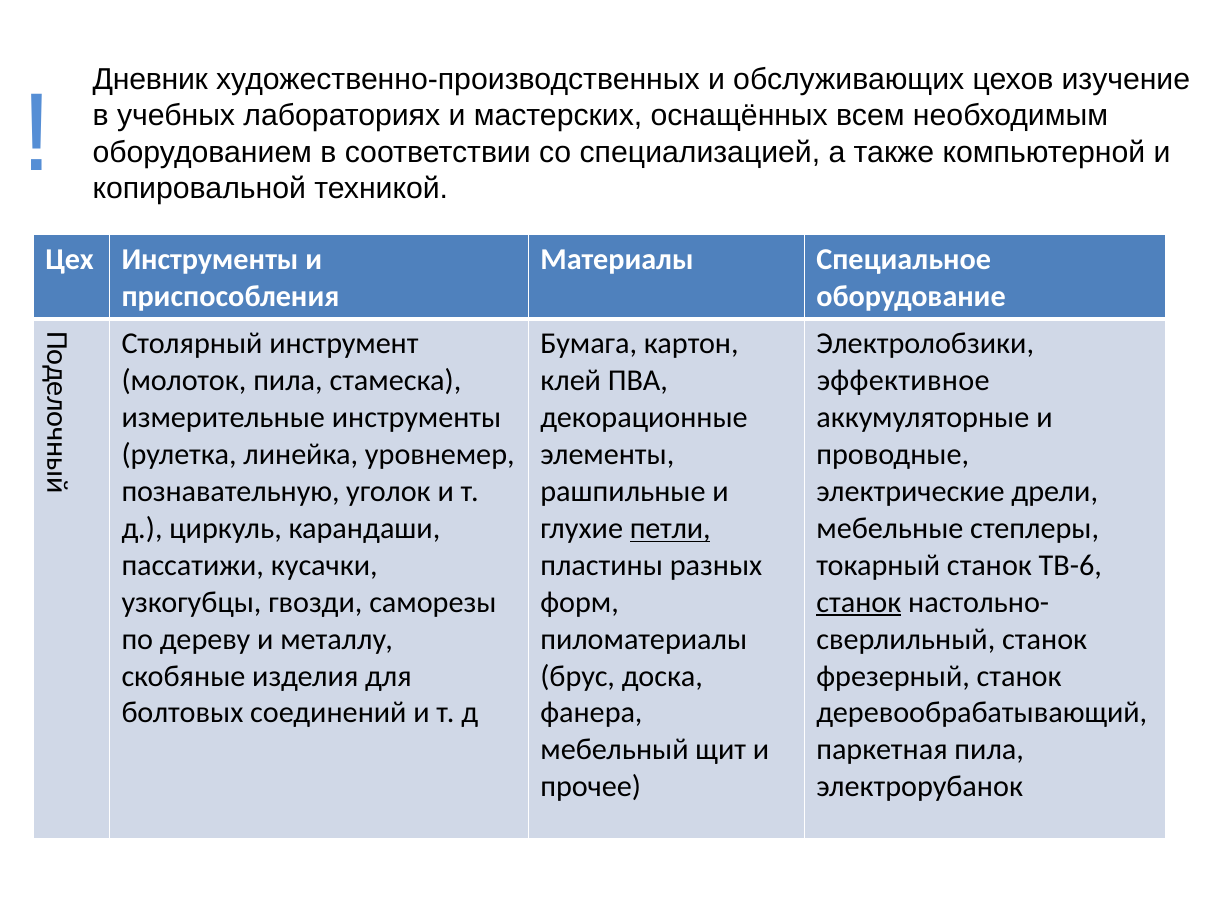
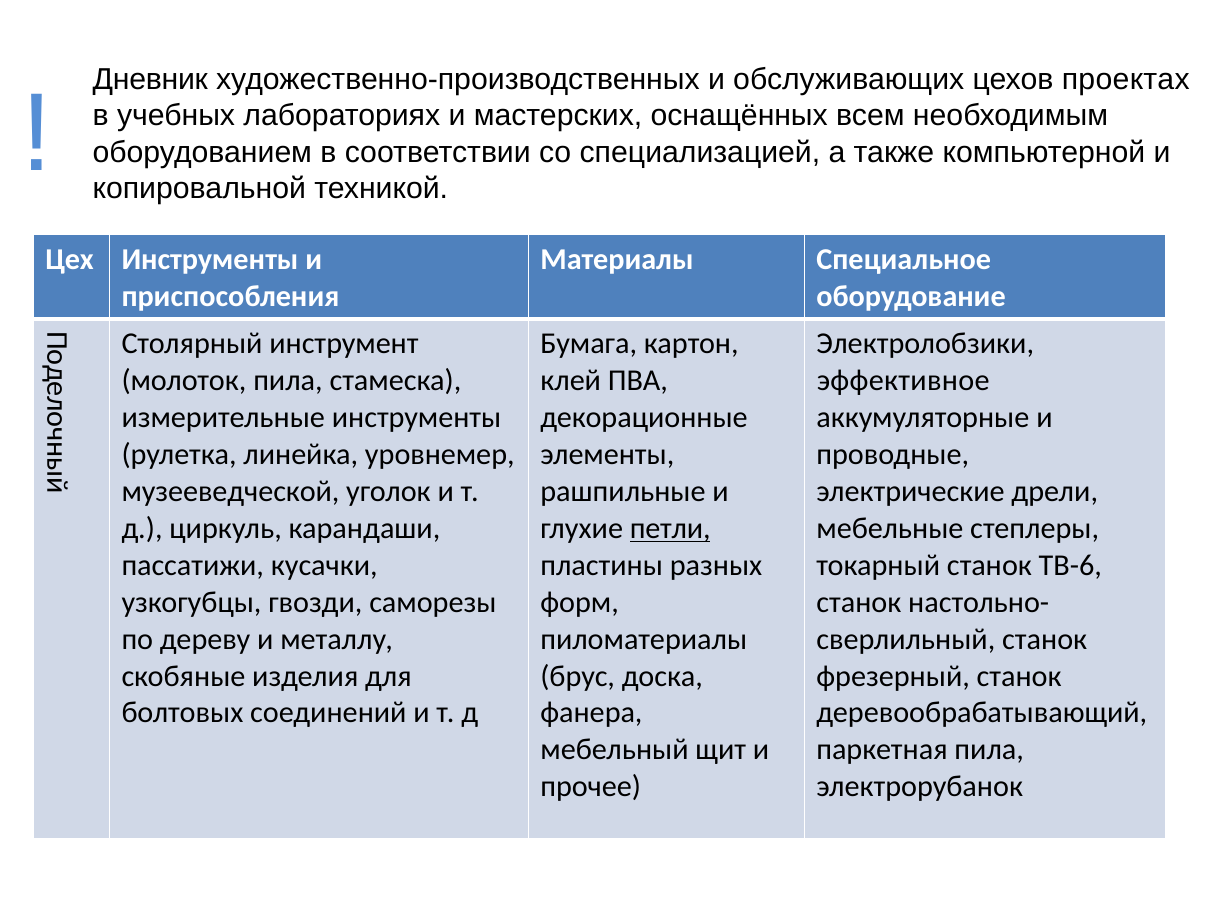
изучение: изучение -> проектах
познавательную: познавательную -> музееведческой
станок at (859, 602) underline: present -> none
